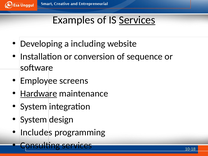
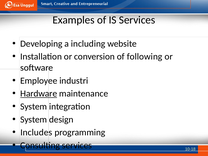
Services at (137, 20) underline: present -> none
sequence: sequence -> following
screens: screens -> industri
